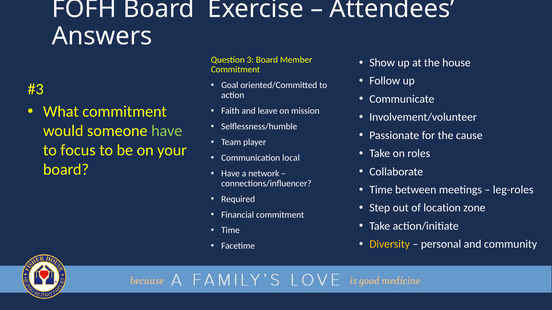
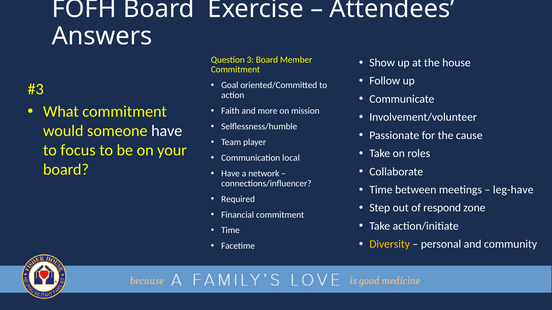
leave: leave -> more
have at (167, 131) colour: light green -> white
leg-roles: leg-roles -> leg-have
location: location -> respond
